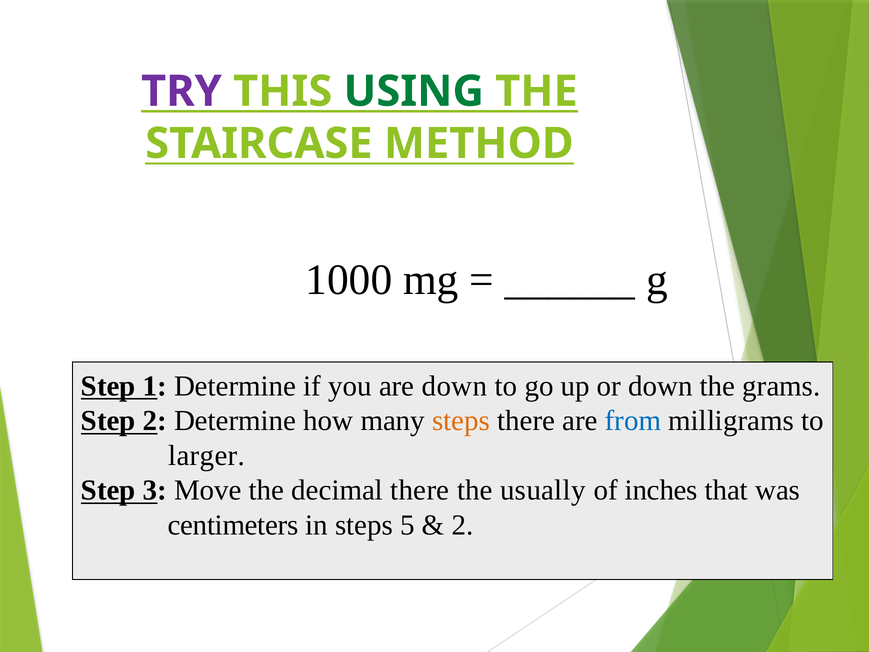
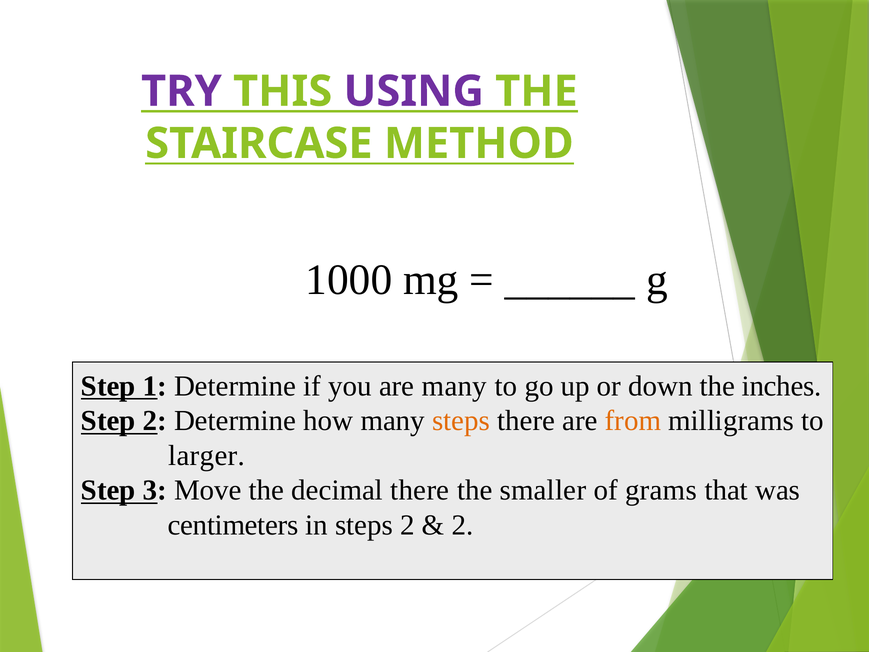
USING colour: green -> purple
are down: down -> many
grams: grams -> inches
from colour: blue -> orange
usually: usually -> smaller
inches: inches -> grams
steps 5: 5 -> 2
